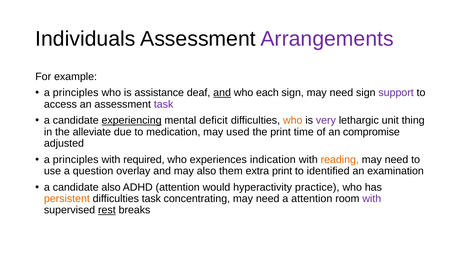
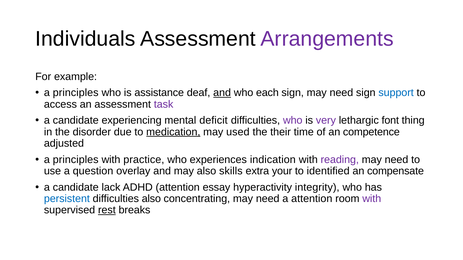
support colour: purple -> blue
experiencing underline: present -> none
who at (293, 121) colour: orange -> purple
unit: unit -> font
alleviate: alleviate -> disorder
medication underline: none -> present
the print: print -> their
compromise: compromise -> competence
required: required -> practice
reading colour: orange -> purple
them: them -> skills
extra print: print -> your
examination: examination -> compensate
candidate also: also -> lack
would: would -> essay
practice: practice -> integrity
persistent colour: orange -> blue
difficulties task: task -> also
